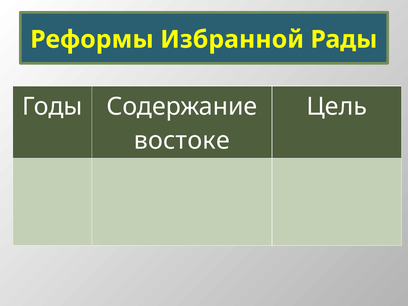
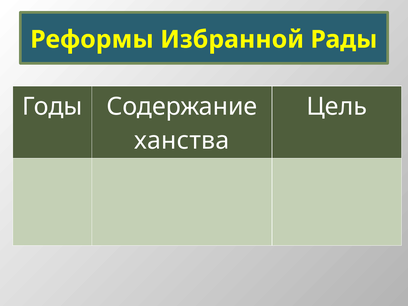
востоке: востоке -> ханства
